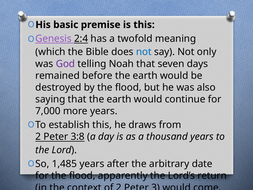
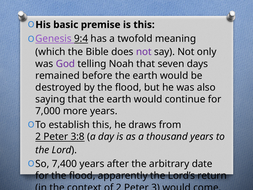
2:4: 2:4 -> 9:4
not at (144, 52) colour: blue -> purple
1,485: 1,485 -> 7,400
